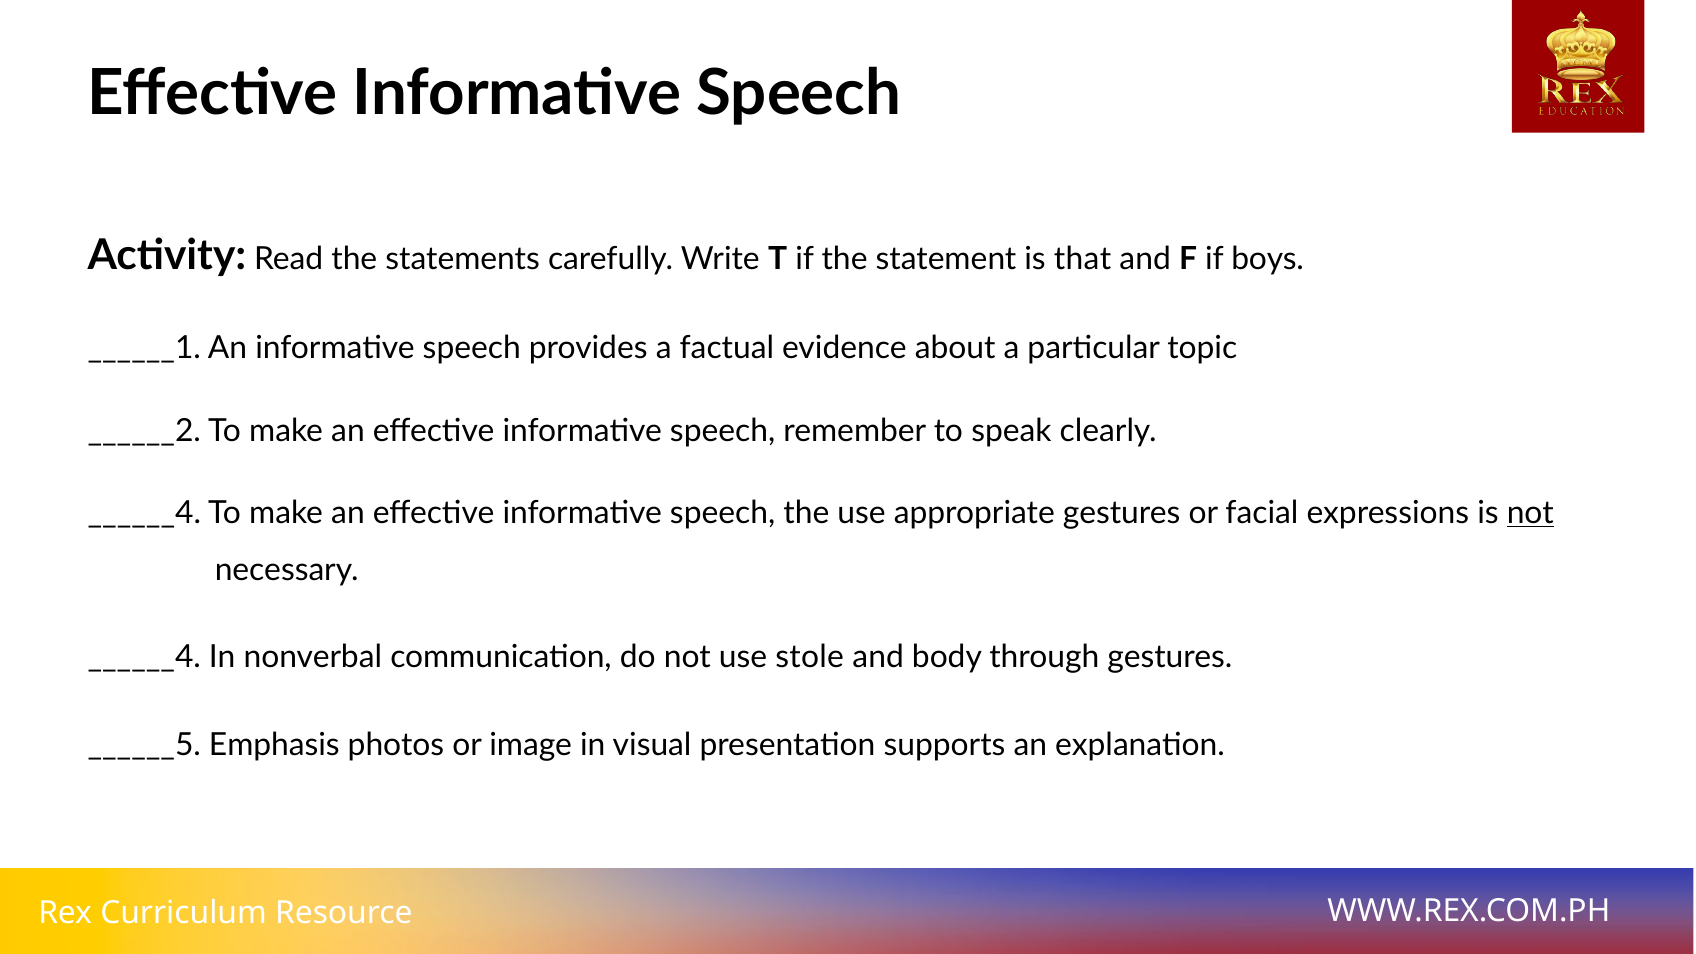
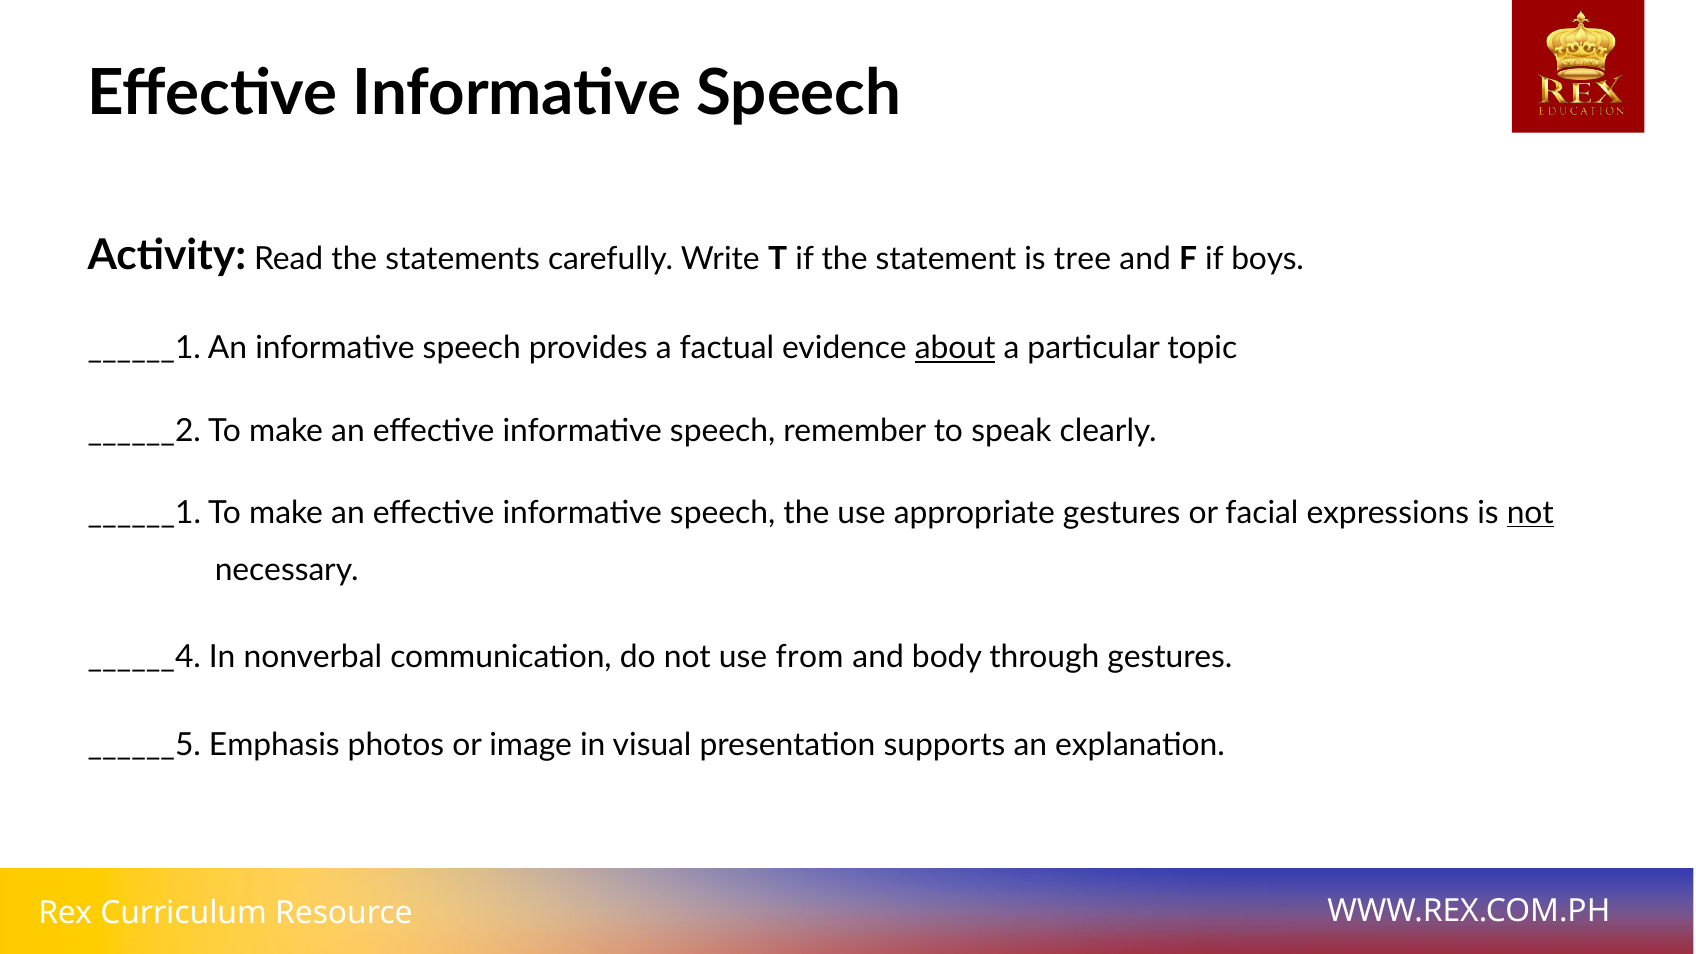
that: that -> tree
about underline: none -> present
______4 at (144, 513): ______4 -> ______1
stole: stole -> from
